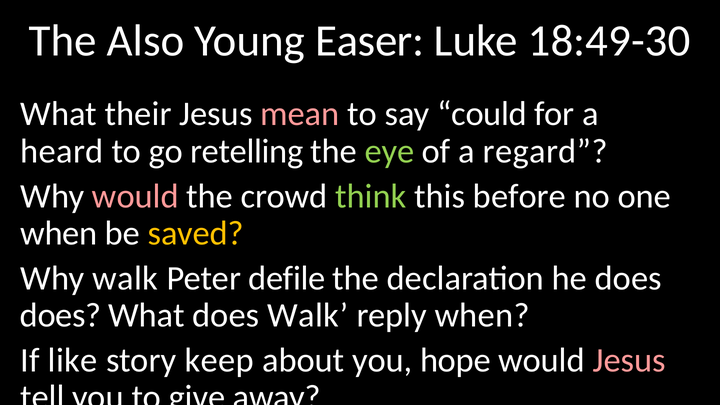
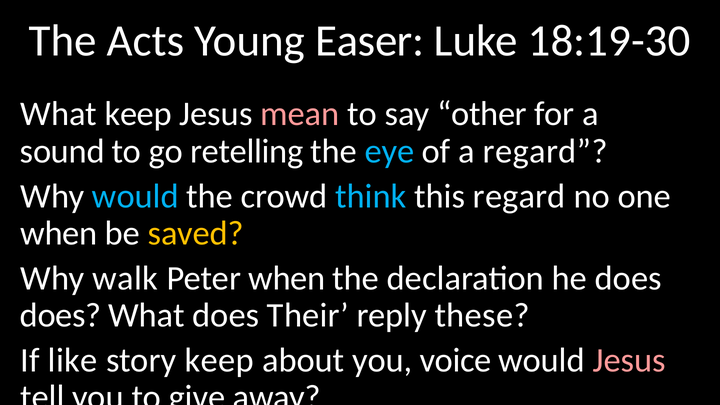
Also: Also -> Acts
18:49-30: 18:49-30 -> 18:19-30
What their: their -> keep
could: could -> other
heard: heard -> sound
eye colour: light green -> light blue
would at (135, 196) colour: pink -> light blue
think colour: light green -> light blue
this before: before -> regard
Peter defile: defile -> when
does Walk: Walk -> Their
reply when: when -> these
hope: hope -> voice
